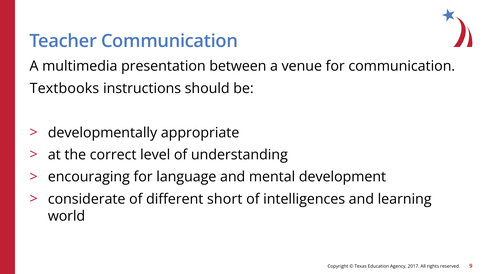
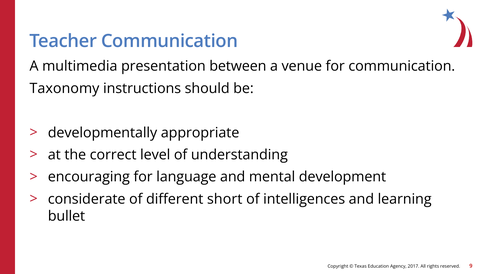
Textbooks: Textbooks -> Taxonomy
world: world -> bullet
